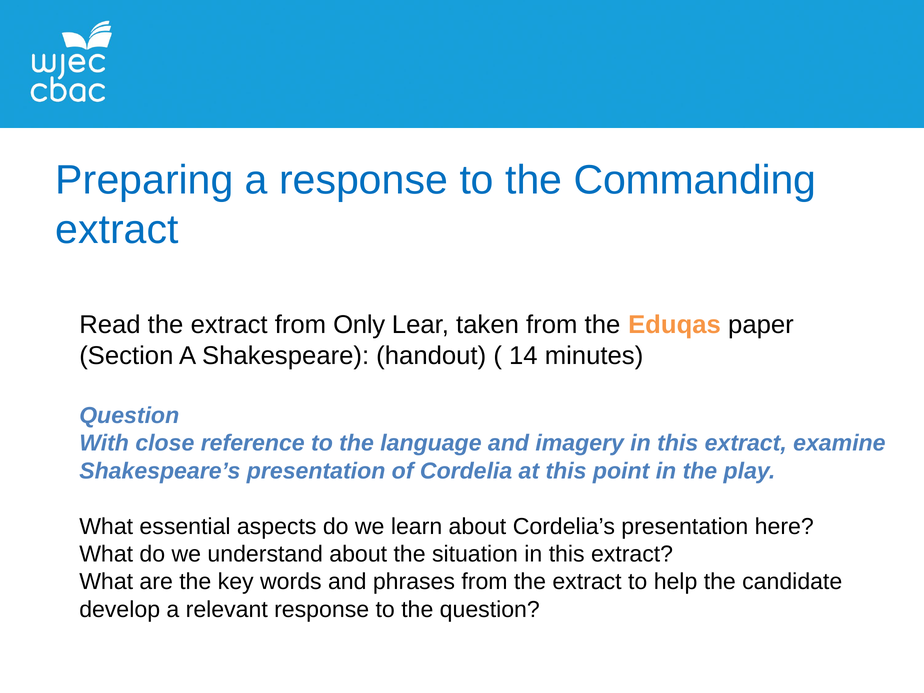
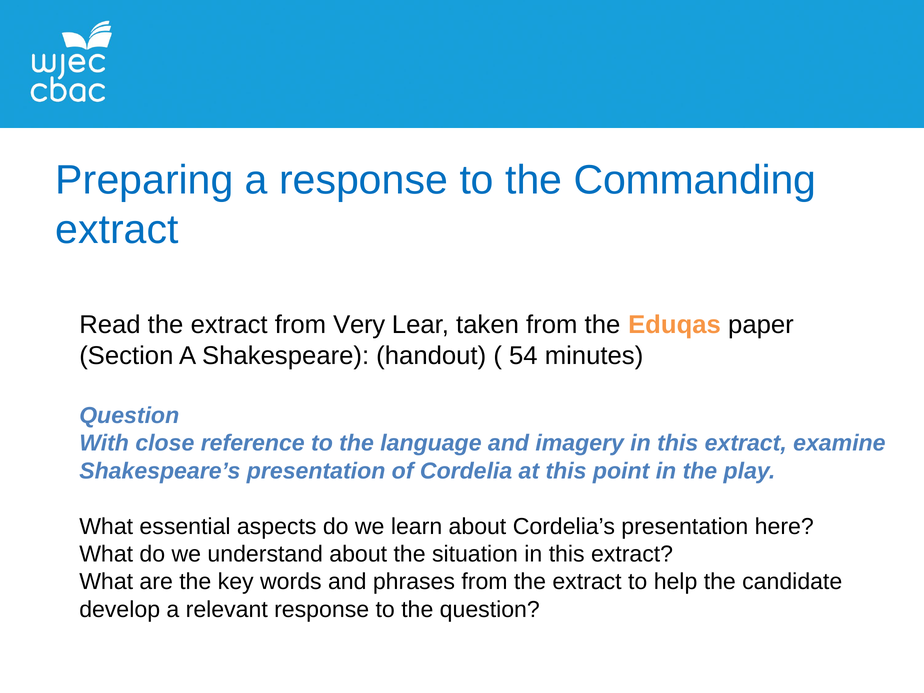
Only: Only -> Very
14: 14 -> 54
